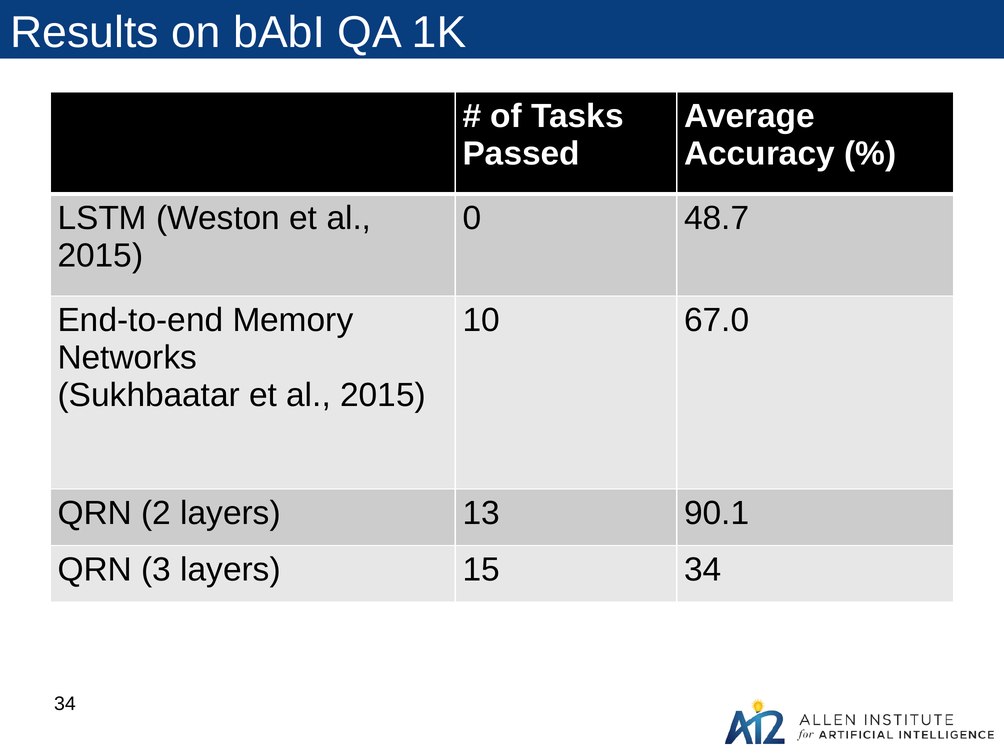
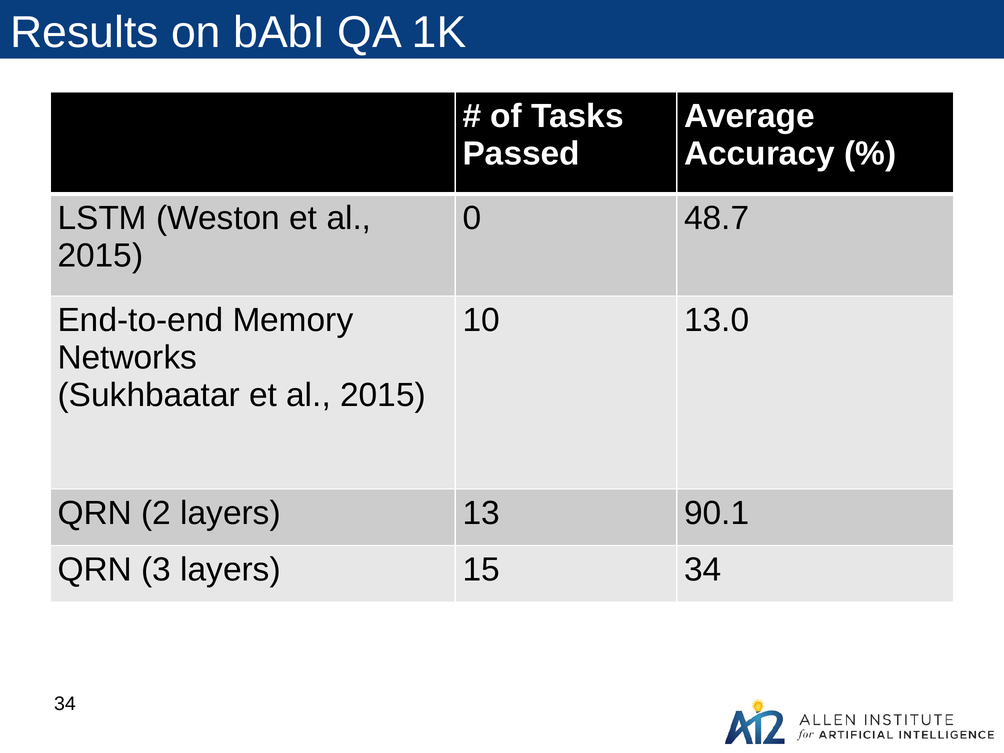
67.0: 67.0 -> 13.0
